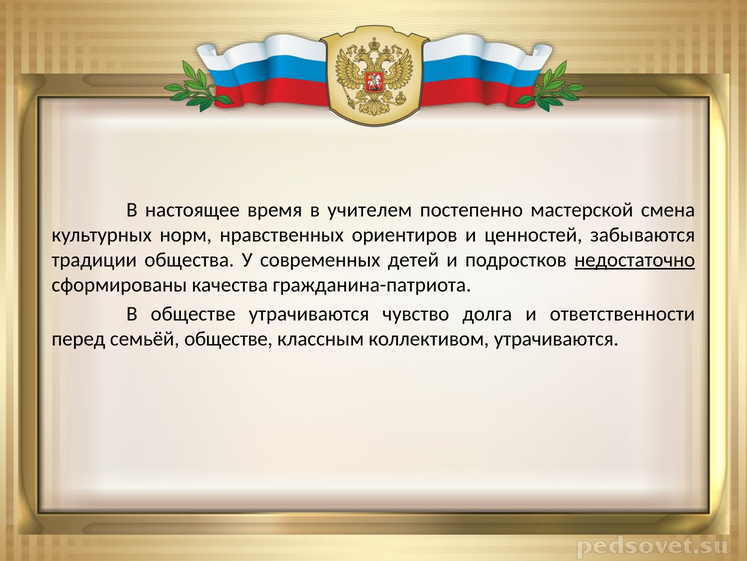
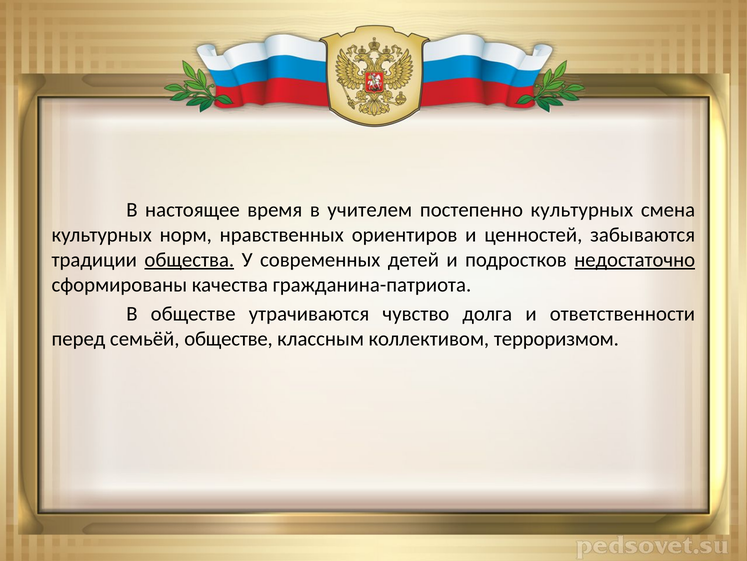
постепенно мастерской: мастерской -> культурных
общества underline: none -> present
коллективом утрачиваются: утрачиваются -> терроризмом
